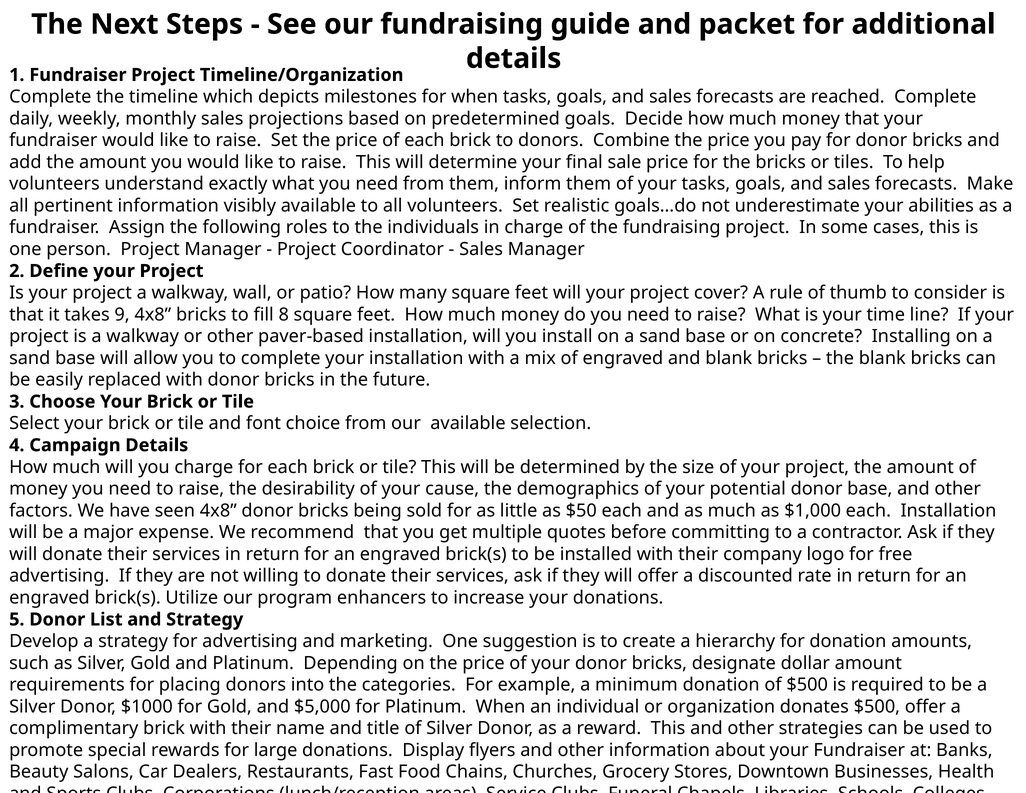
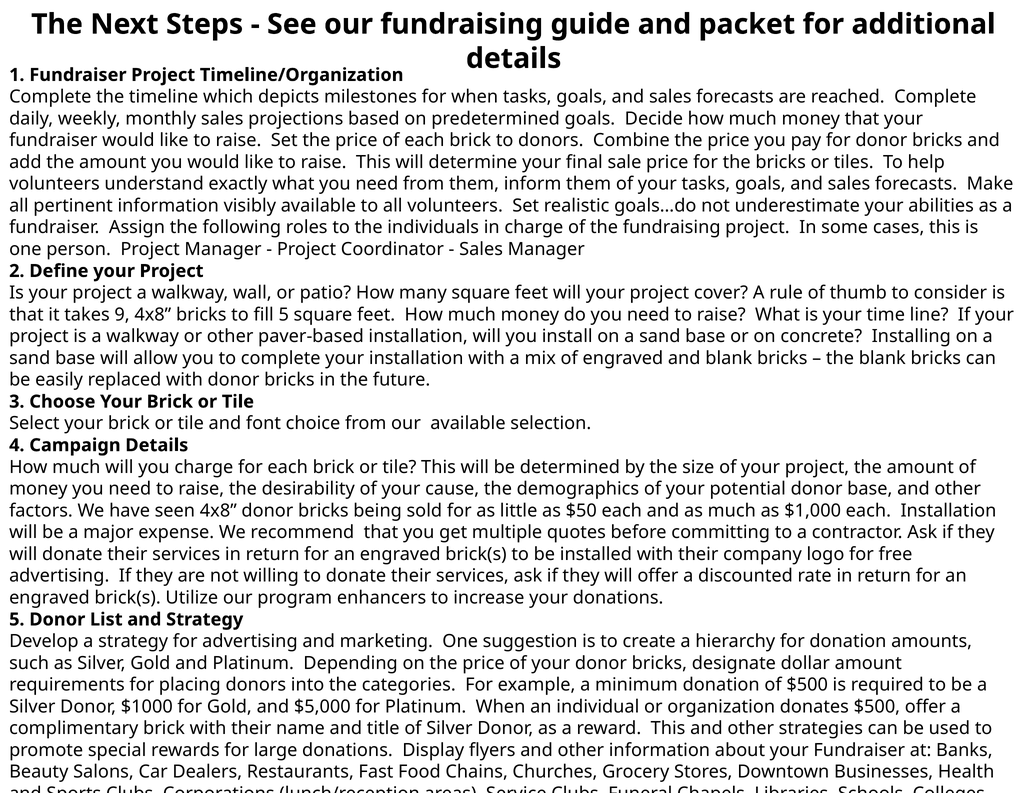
fill 8: 8 -> 5
